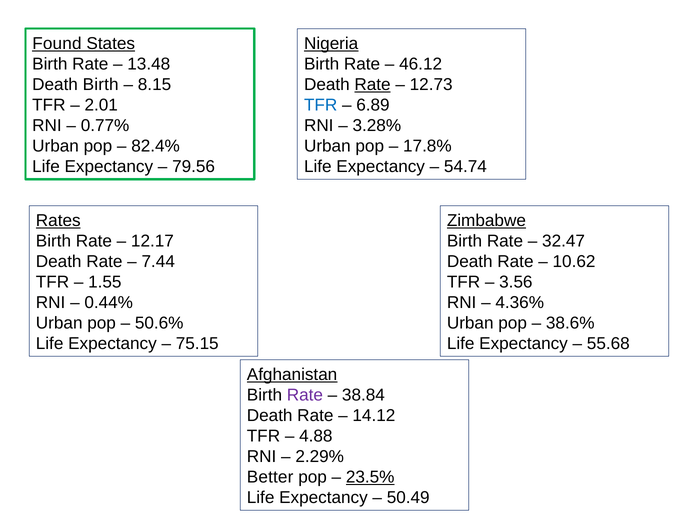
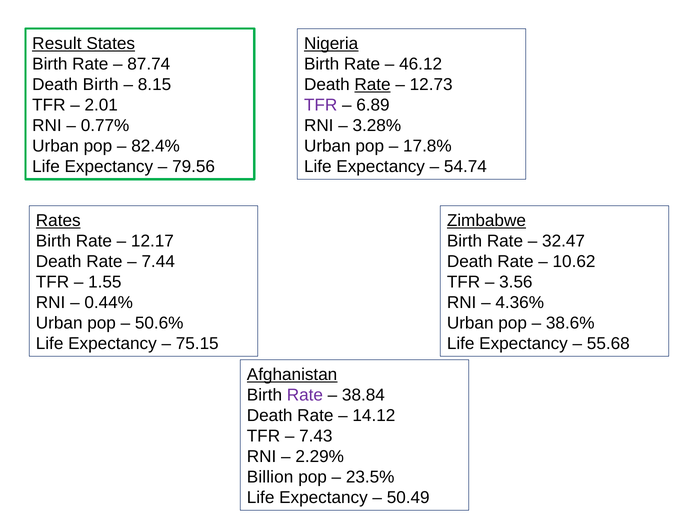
Found: Found -> Result
13.48: 13.48 -> 87.74
TFR at (321, 105) colour: blue -> purple
4.88: 4.88 -> 7.43
Better: Better -> Billion
23.5% underline: present -> none
